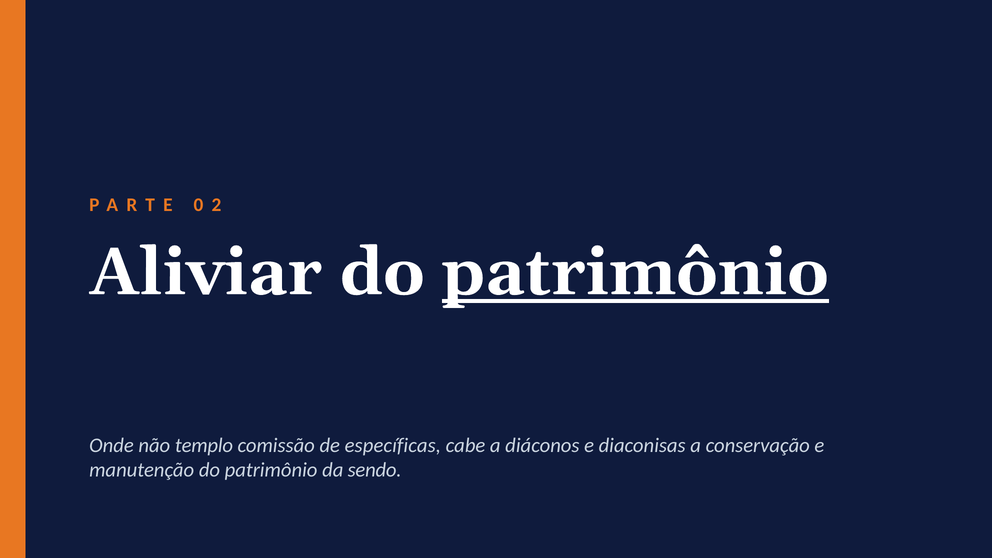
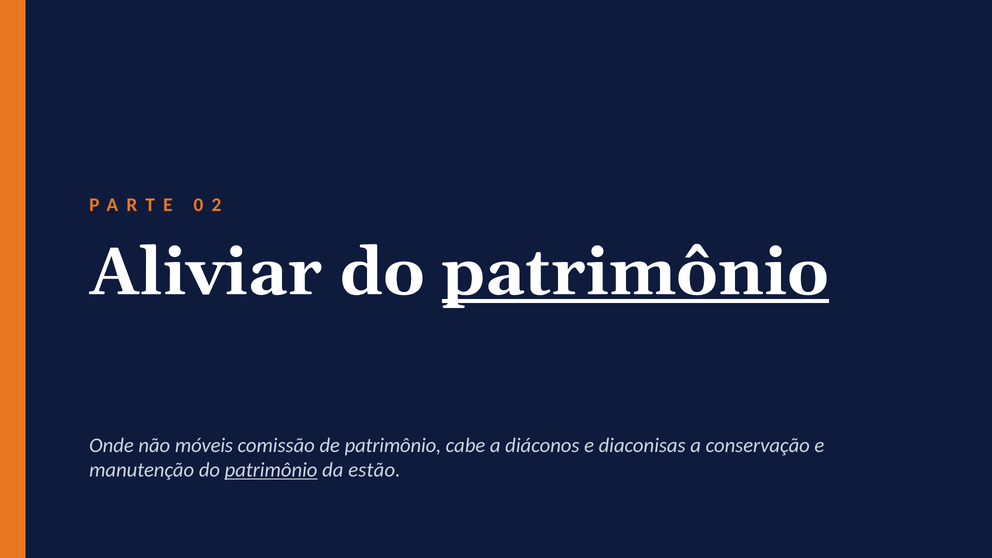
templo: templo -> móveis
de específicas: específicas -> patrimônio
patrimônio at (271, 470) underline: none -> present
sendo: sendo -> estão
